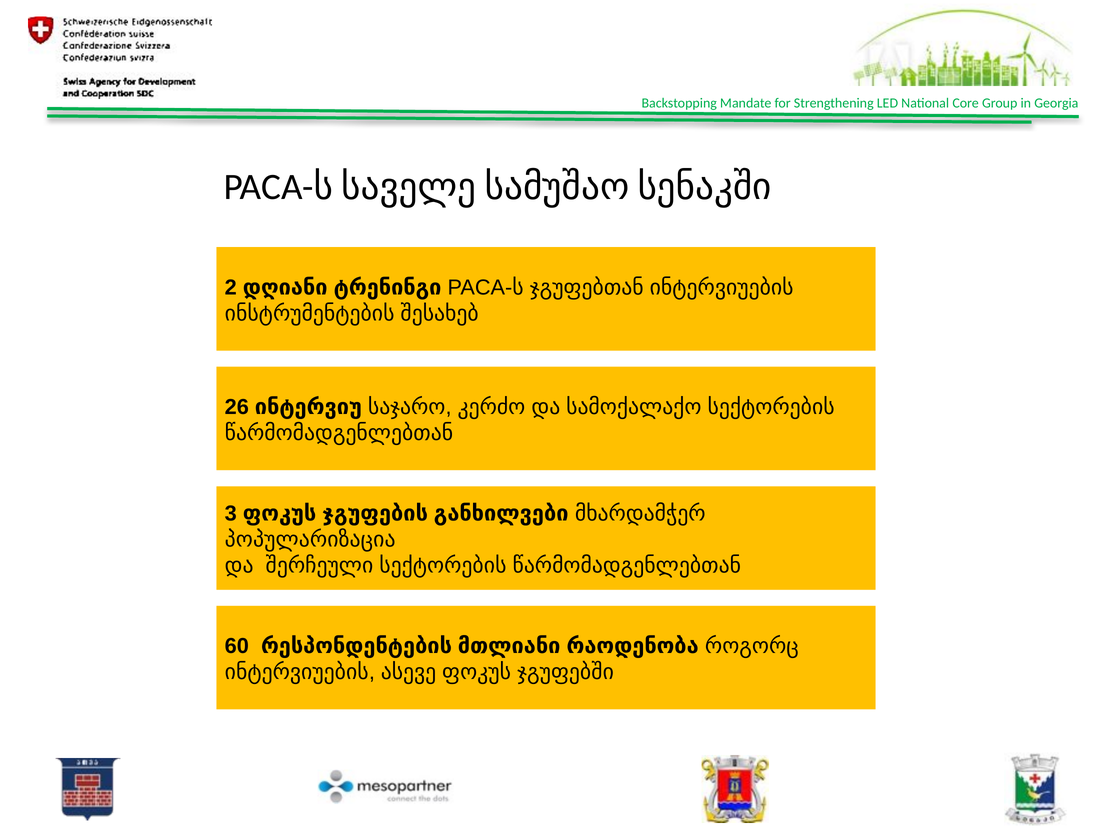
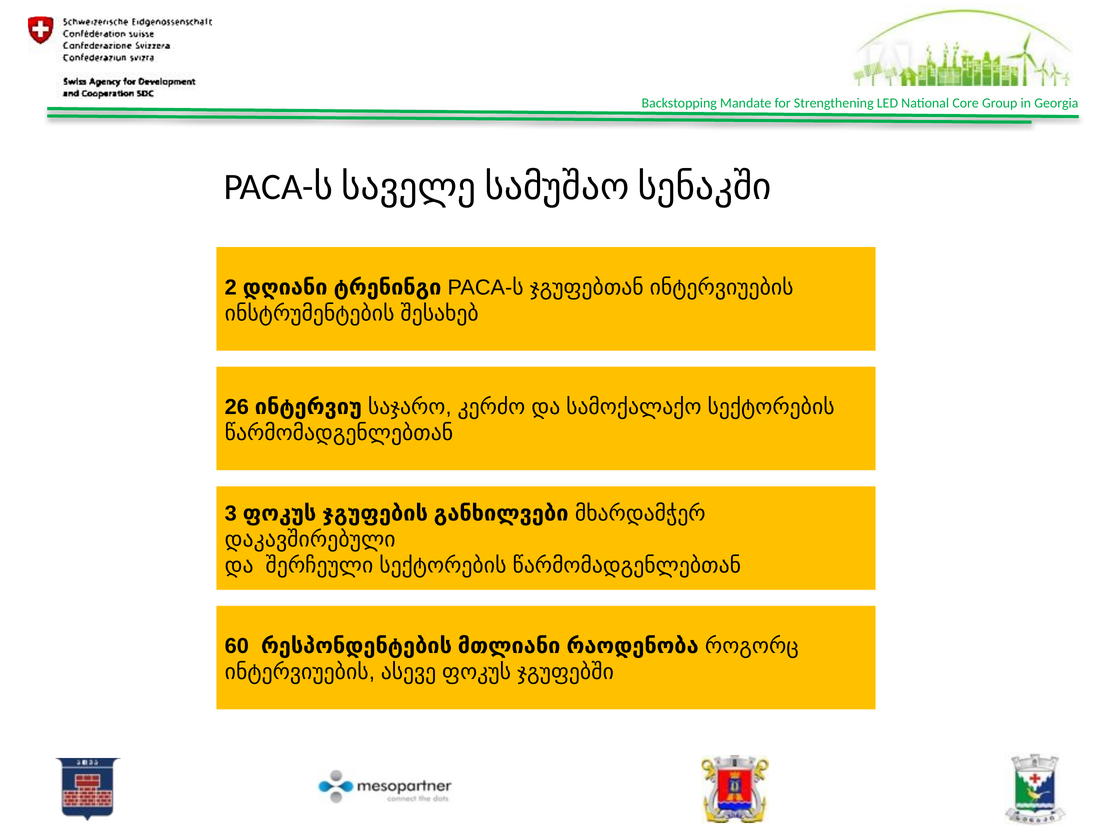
პოპულარიზაცია: პოპულარიზაცია -> დაკავშირებული
